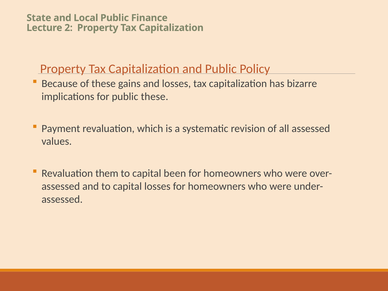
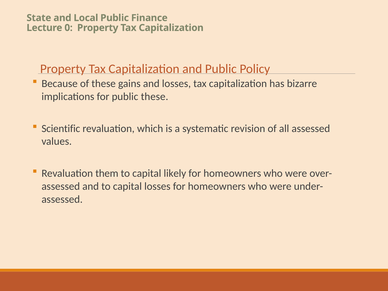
2: 2 -> 0
Payment: Payment -> Scientific
been: been -> likely
